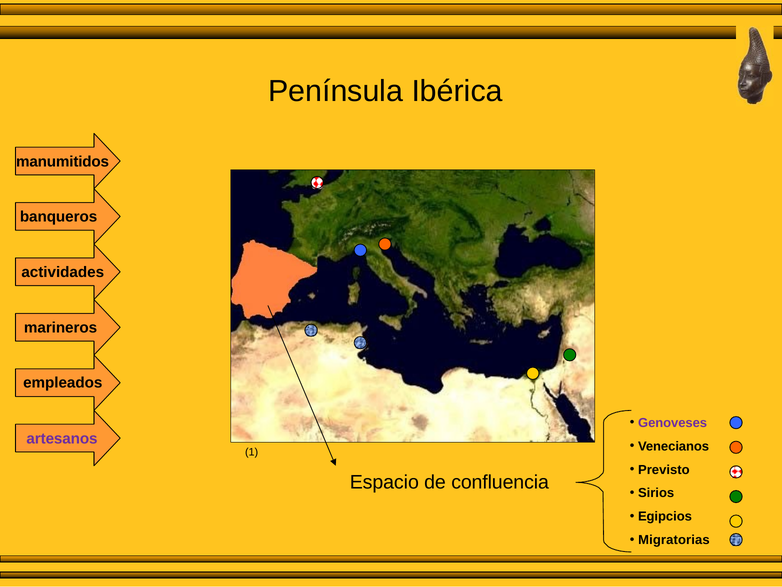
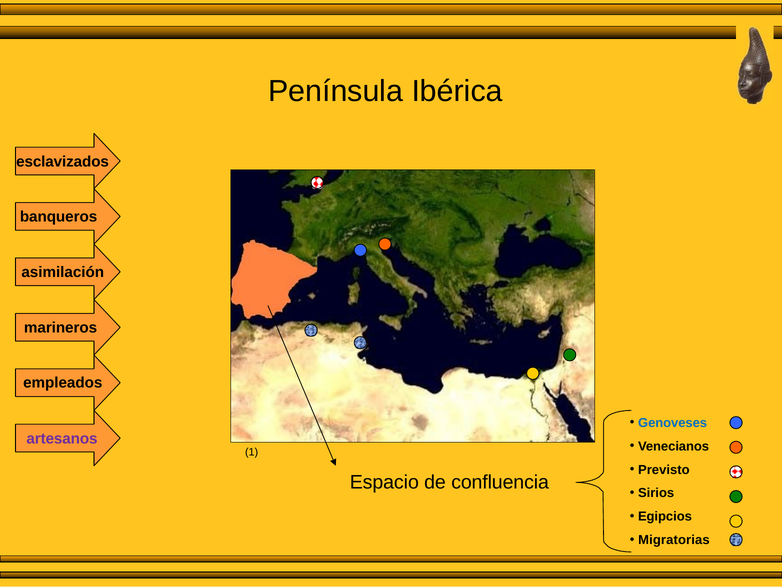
manumitidos: manumitidos -> esclavizados
actividades: actividades -> asimilación
Genoveses colour: purple -> blue
